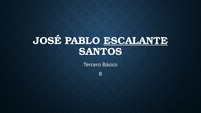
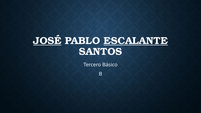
JOSÉ underline: none -> present
